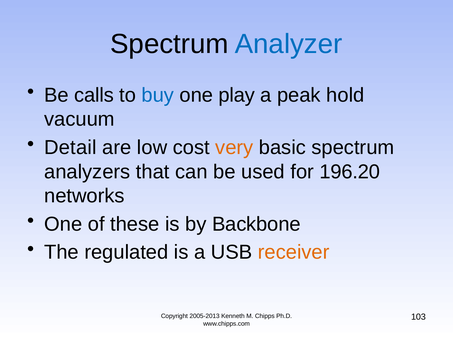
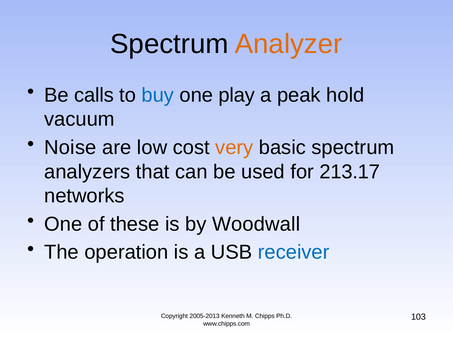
Analyzer colour: blue -> orange
Detail: Detail -> Noise
196.20: 196.20 -> 213.17
Backbone: Backbone -> Woodwall
regulated: regulated -> operation
receiver colour: orange -> blue
